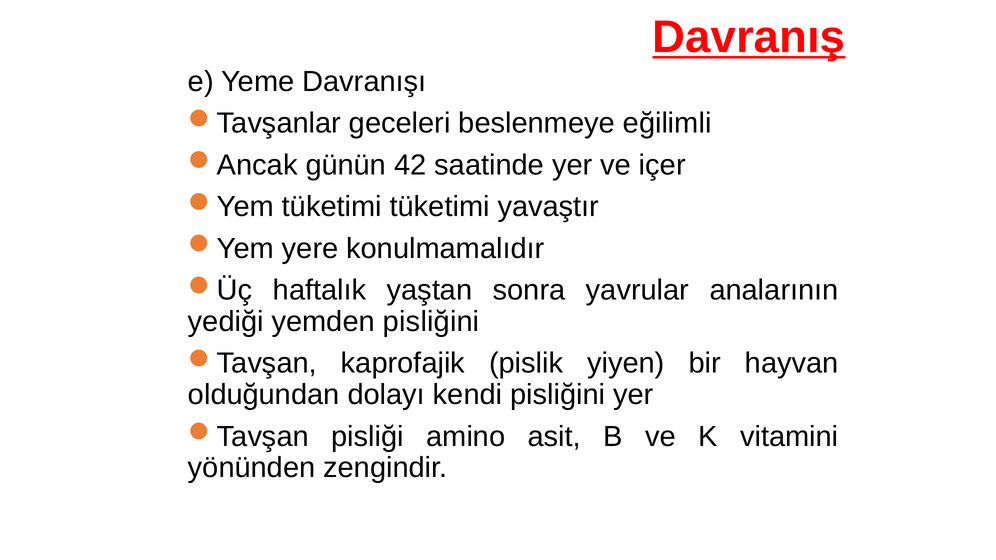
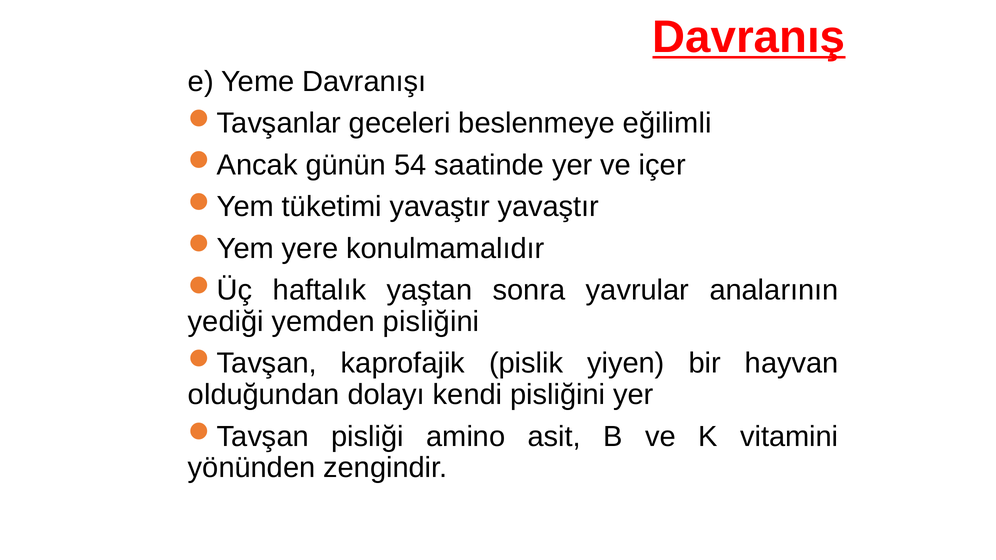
42: 42 -> 54
tüketimi tüketimi: tüketimi -> yavaştır
